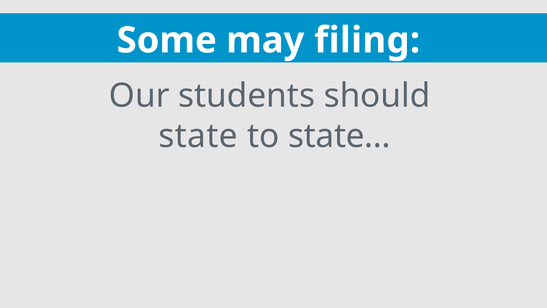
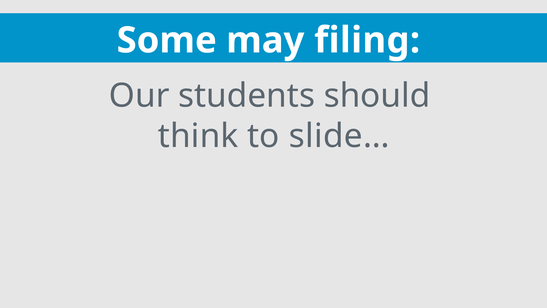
state: state -> think
state…: state… -> slide…
